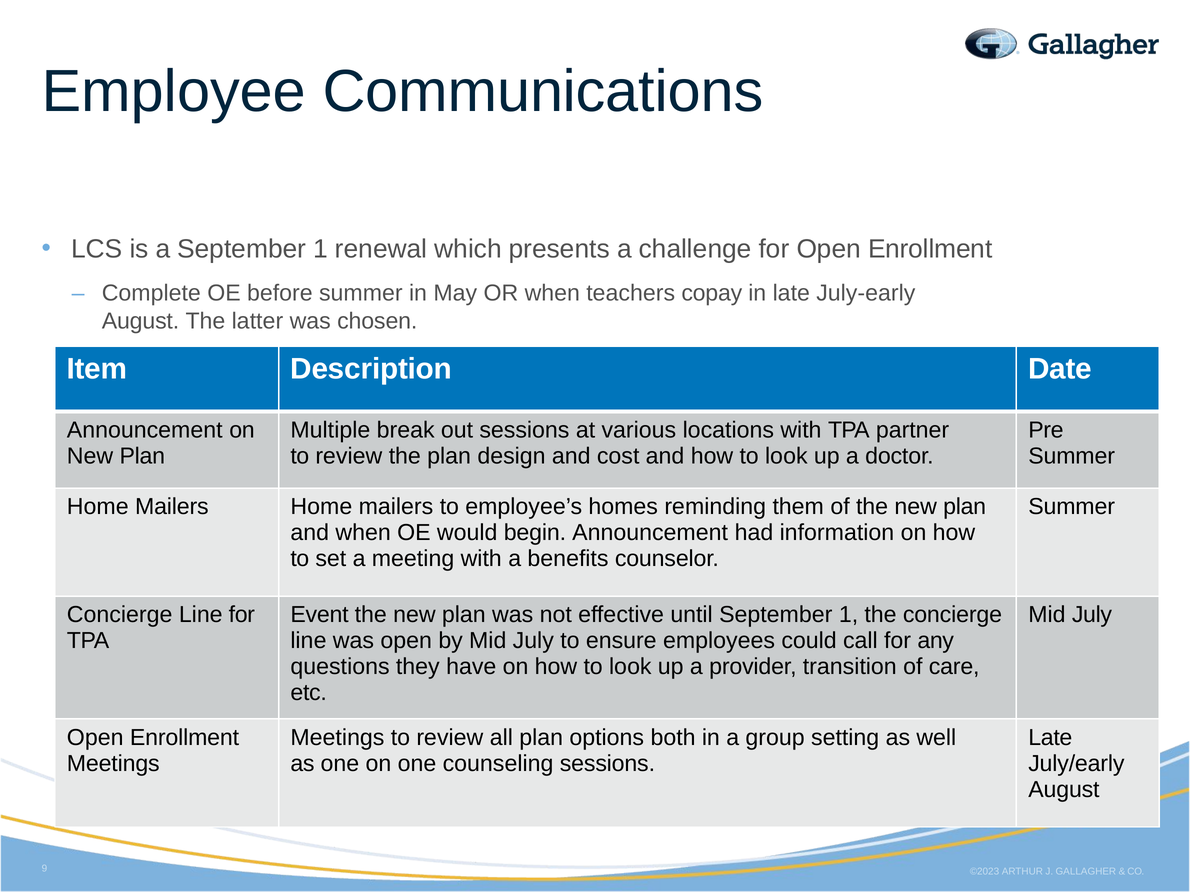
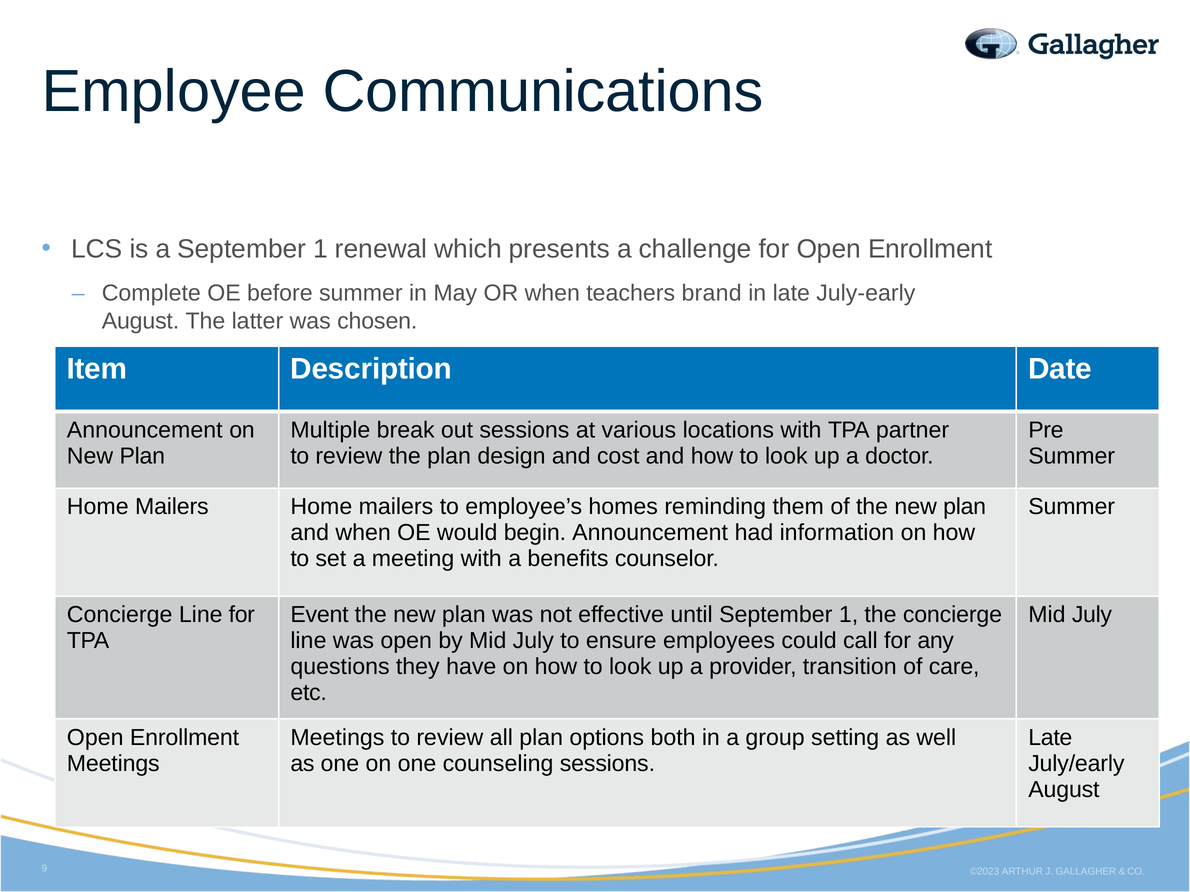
copay: copay -> brand
